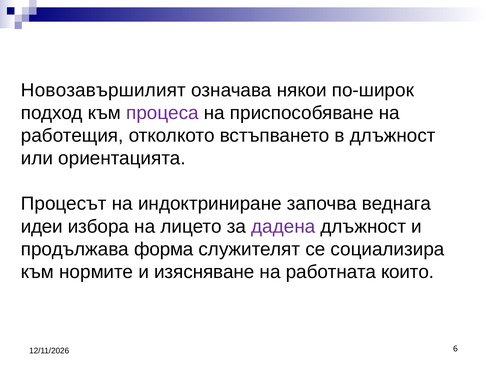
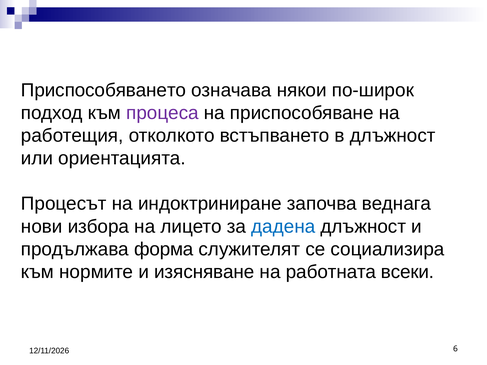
Новозавършилият: Новозавършилият -> Приспособяването
идеи: идеи -> нови
дадена colour: purple -> blue
които: които -> всеки
